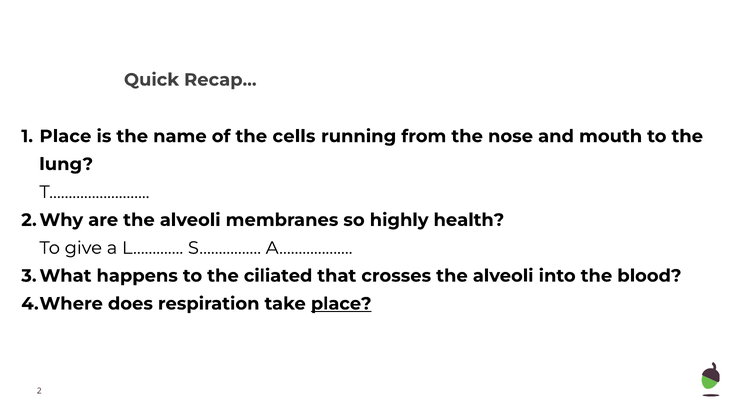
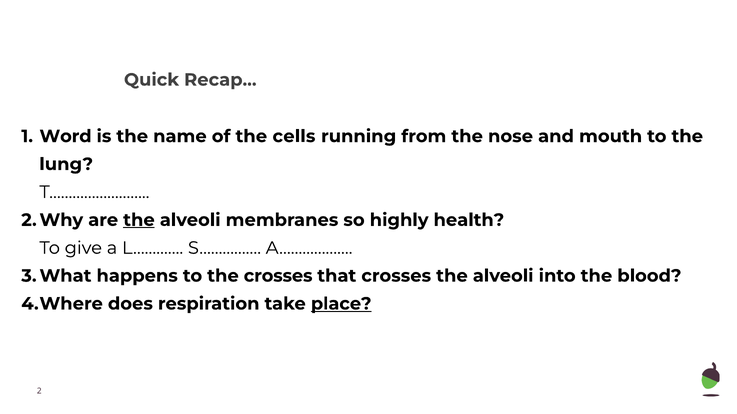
Place at (65, 136): Place -> Word
the at (139, 220) underline: none -> present
the ciliated: ciliated -> crosses
